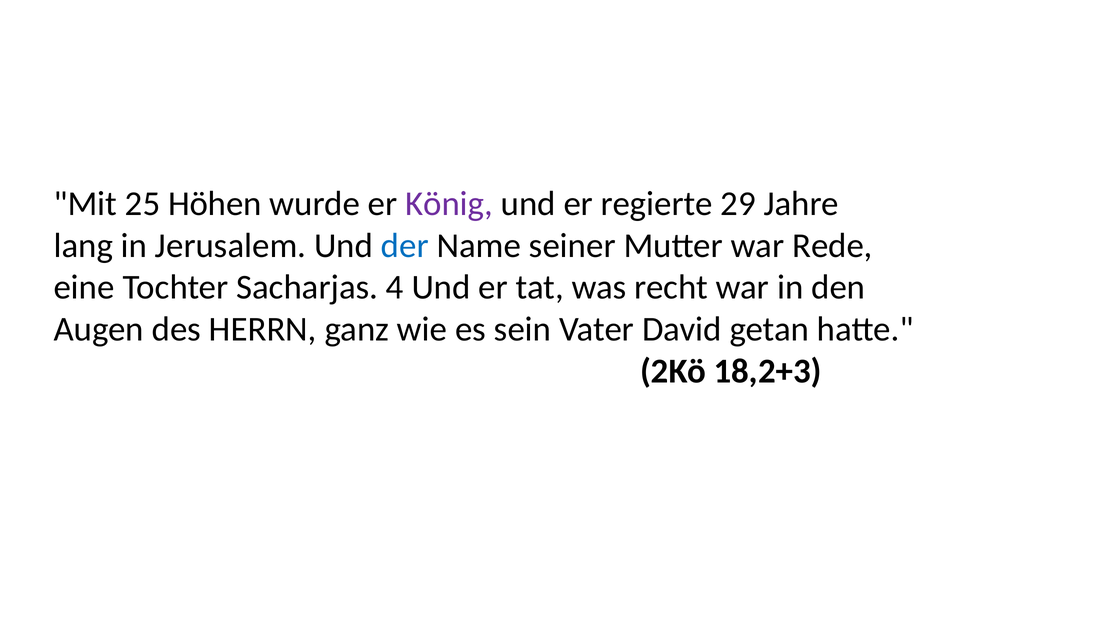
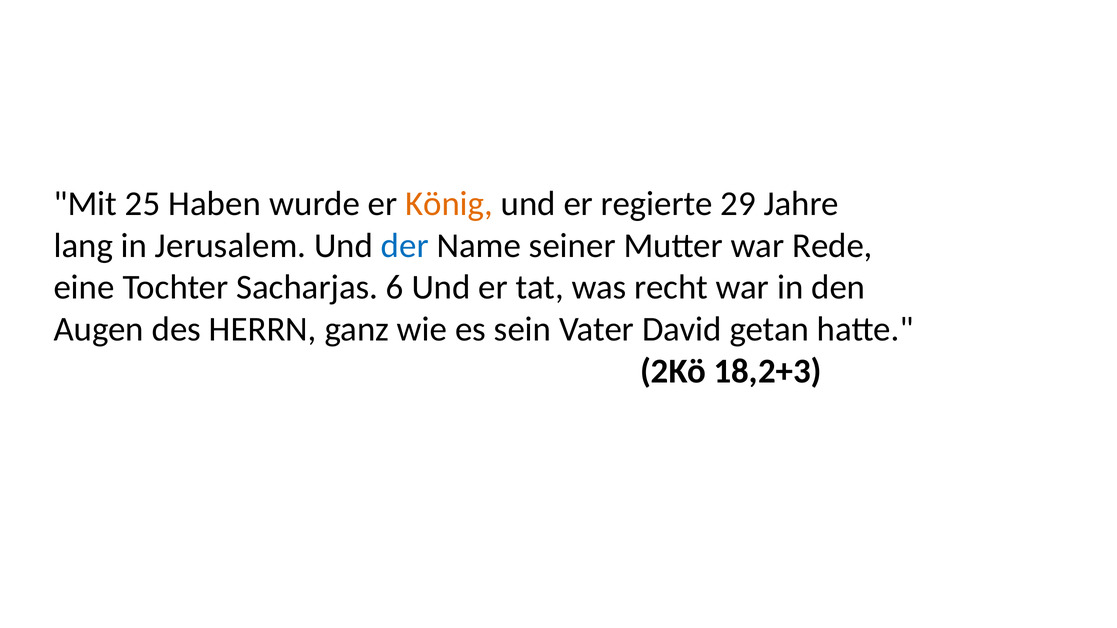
Höhen: Höhen -> Haben
König colour: purple -> orange
4: 4 -> 6
